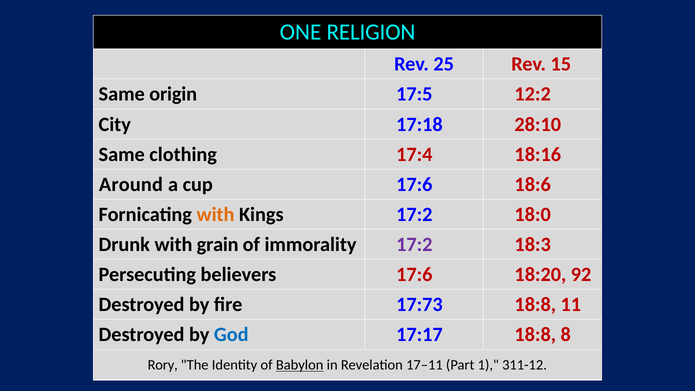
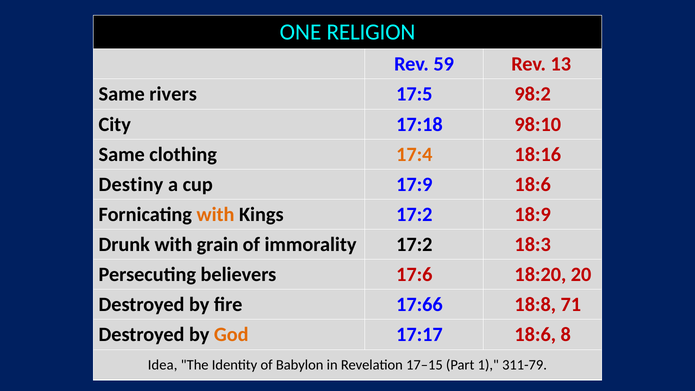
25: 25 -> 59
15: 15 -> 13
origin: origin -> rivers
12:2: 12:2 -> 98:2
28:10: 28:10 -> 98:10
17:4 colour: red -> orange
Around: Around -> Destiny
cup 17:6: 17:6 -> 17:9
18:0: 18:0 -> 18:9
17:2 at (414, 244) colour: purple -> black
92: 92 -> 20
17:73: 17:73 -> 17:66
11: 11 -> 71
God colour: blue -> orange
17:17 18:8: 18:8 -> 18:6
Rory: Rory -> Idea
Babylon underline: present -> none
17–11: 17–11 -> 17–15
311-12: 311-12 -> 311-79
